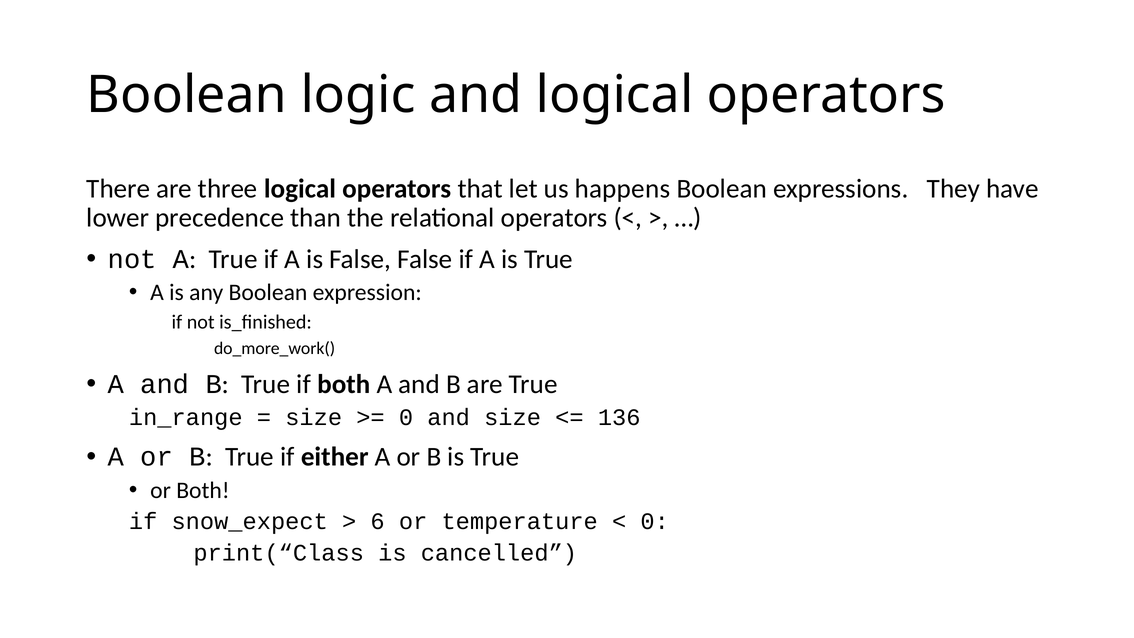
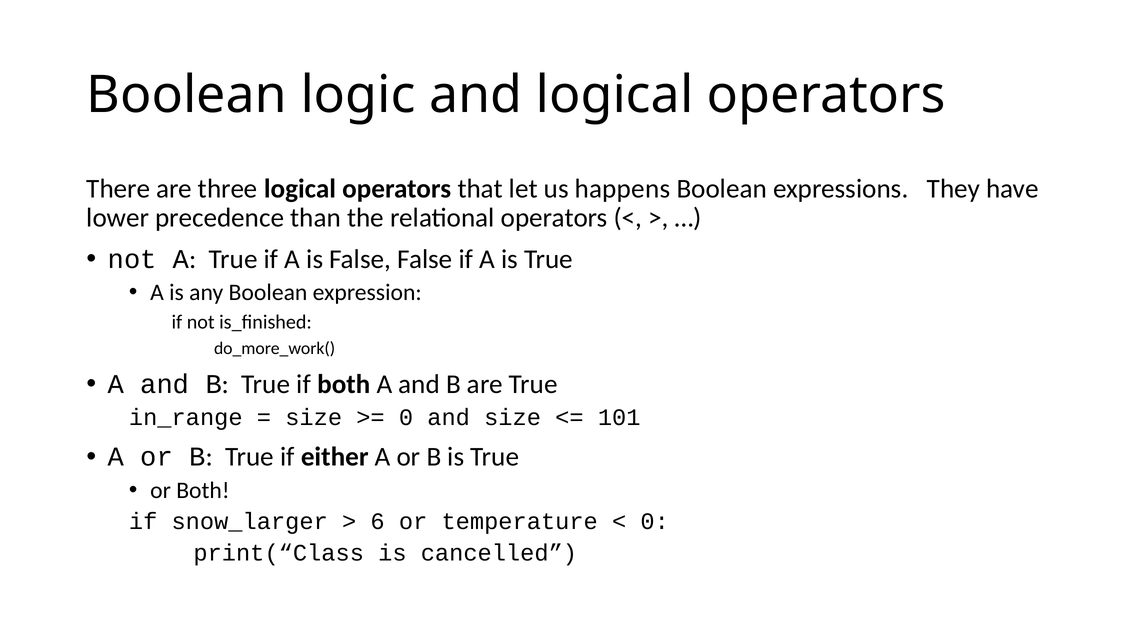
136: 136 -> 101
snow_expect: snow_expect -> snow_larger
